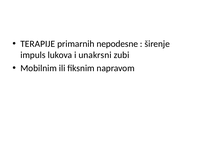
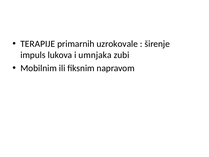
nepodesne: nepodesne -> uzrokovale
unakrsni: unakrsni -> umnjaka
